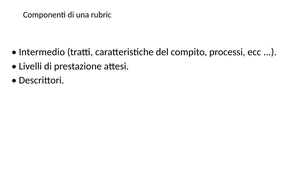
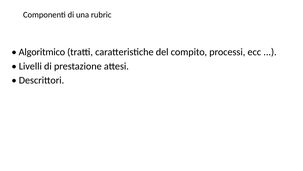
Intermedio: Intermedio -> Algoritmico
